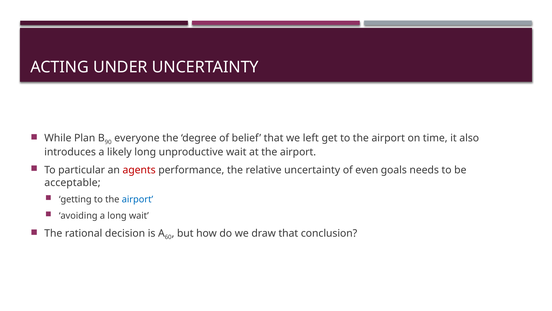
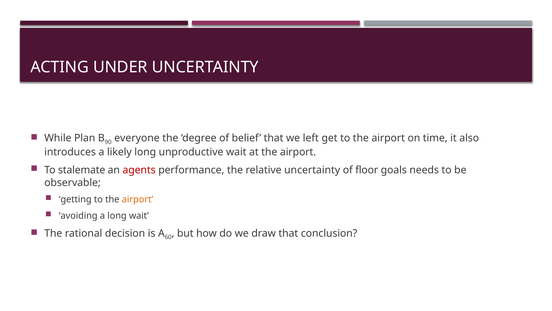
particular: particular -> stalemate
even: even -> floor
acceptable: acceptable -> observable
airport at (137, 199) colour: blue -> orange
